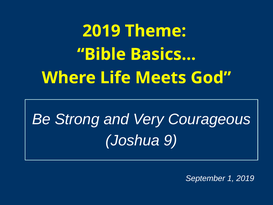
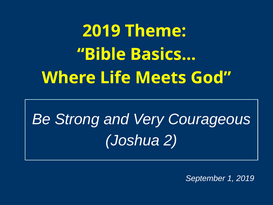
9: 9 -> 2
